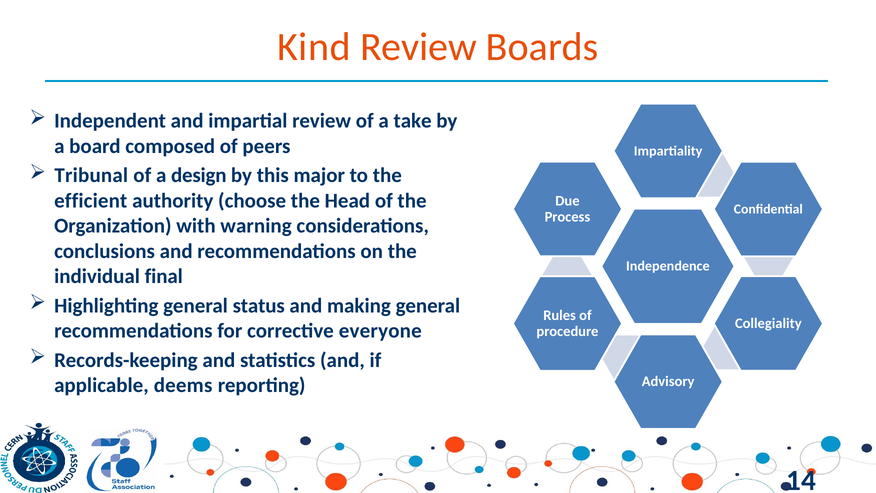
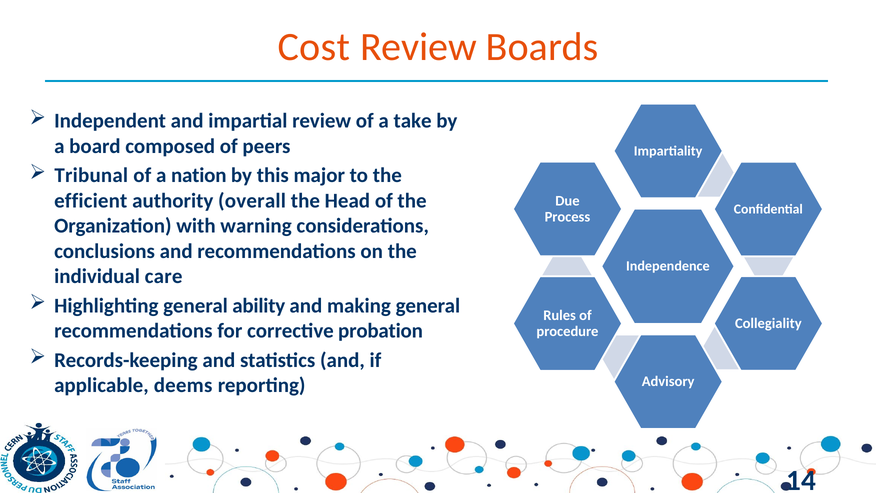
Kind: Kind -> Cost
design: design -> nation
choose: choose -> overall
final: final -> care
status: status -> ability
everyone: everyone -> probation
